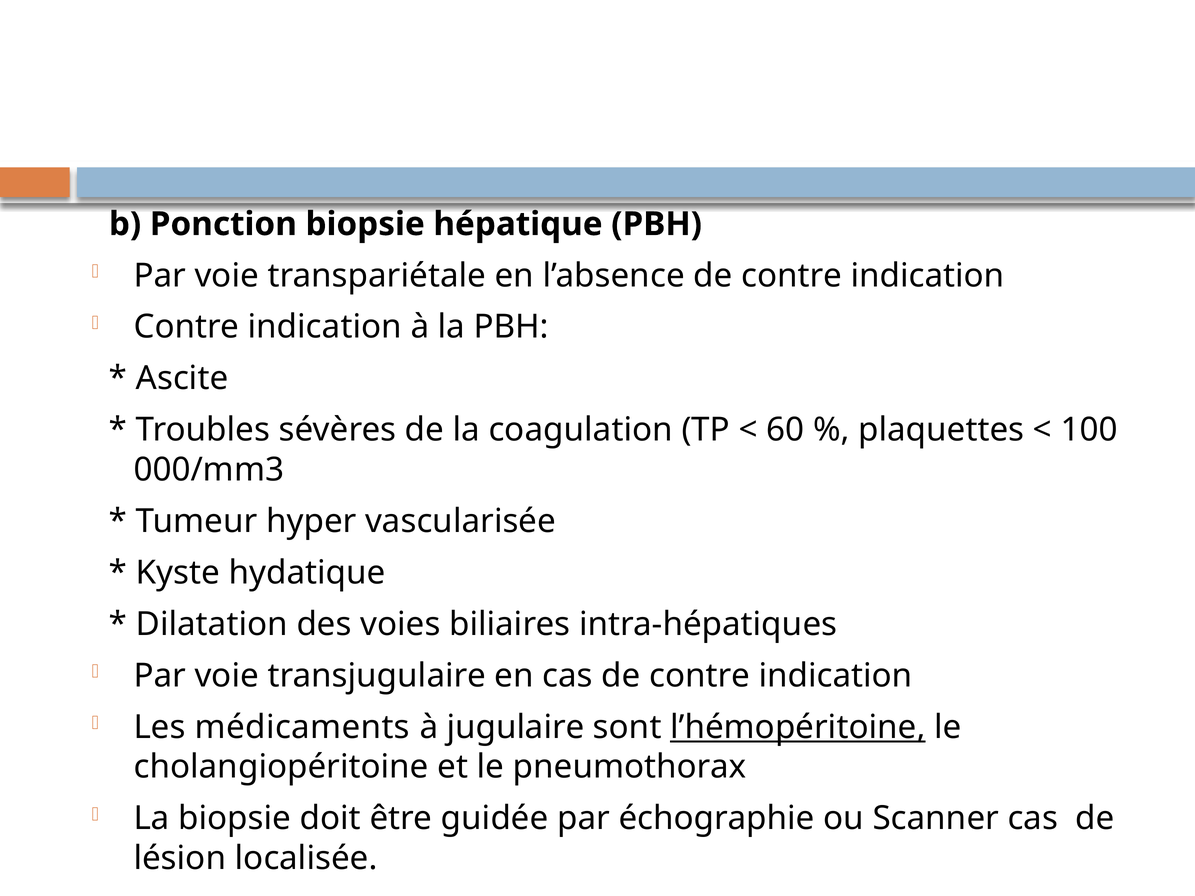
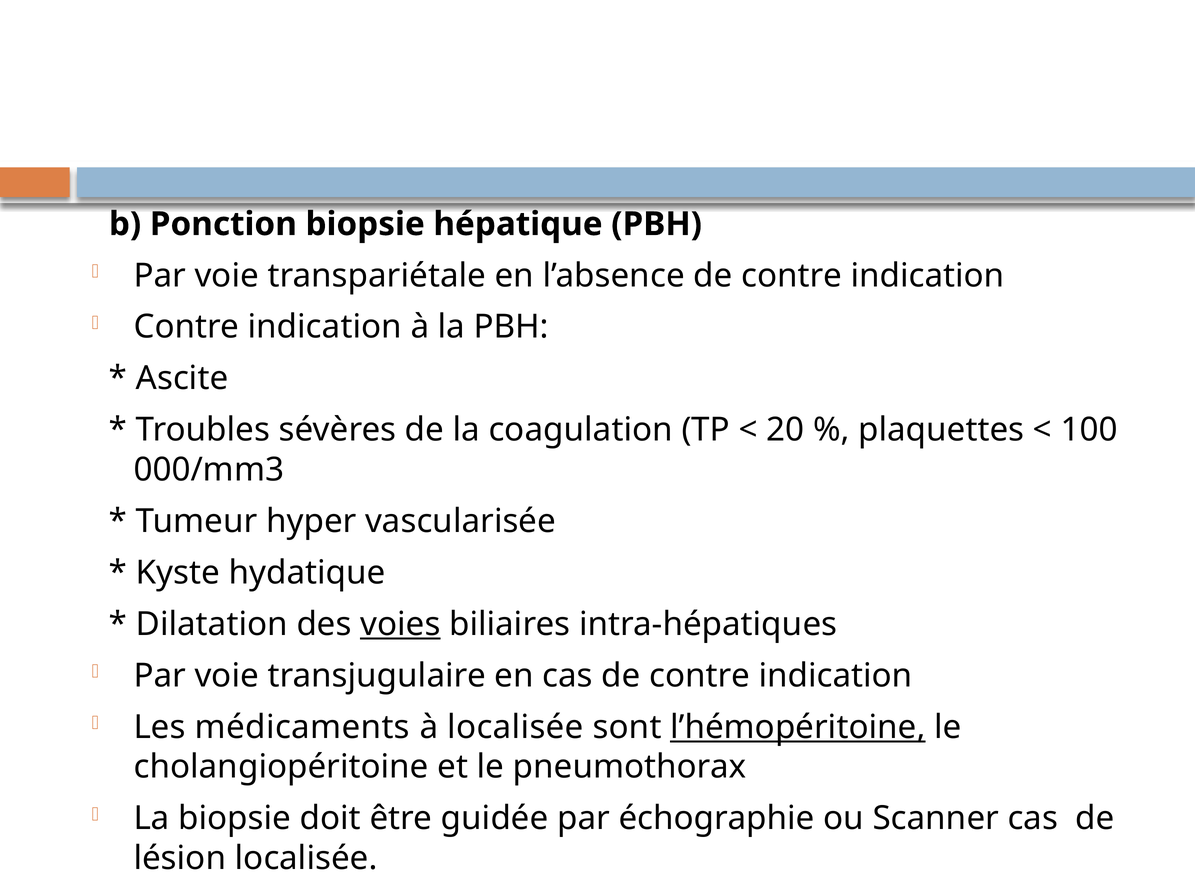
60: 60 -> 20
voies underline: none -> present
à jugulaire: jugulaire -> localisée
